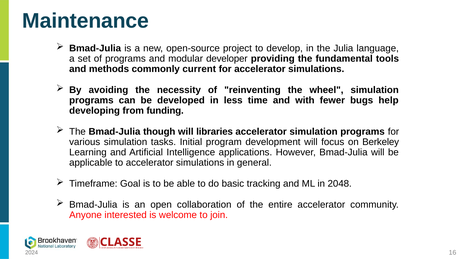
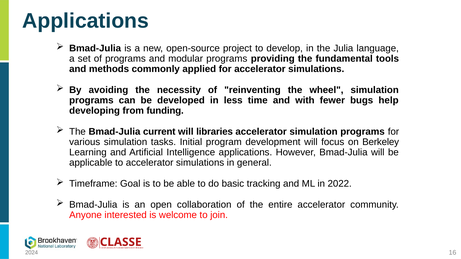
Maintenance at (86, 21): Maintenance -> Applications
modular developer: developer -> programs
current: current -> applied
though: though -> current
2048: 2048 -> 2022
